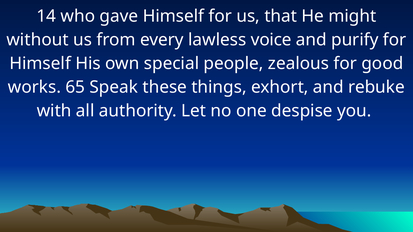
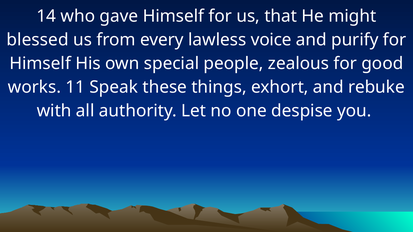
without: without -> blessed
65: 65 -> 11
